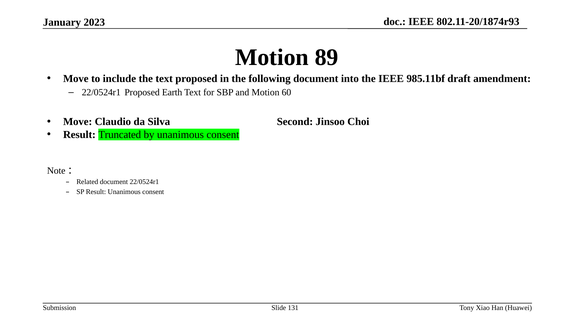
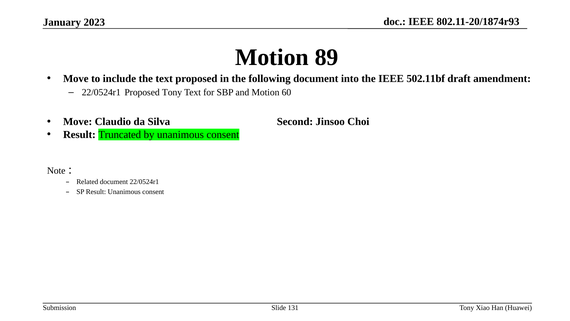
985.11bf: 985.11bf -> 502.11bf
Proposed Earth: Earth -> Tony
